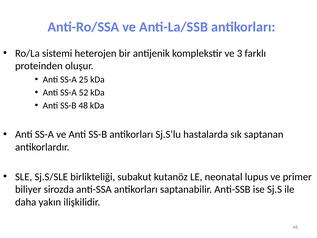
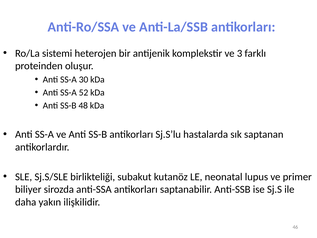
25: 25 -> 30
